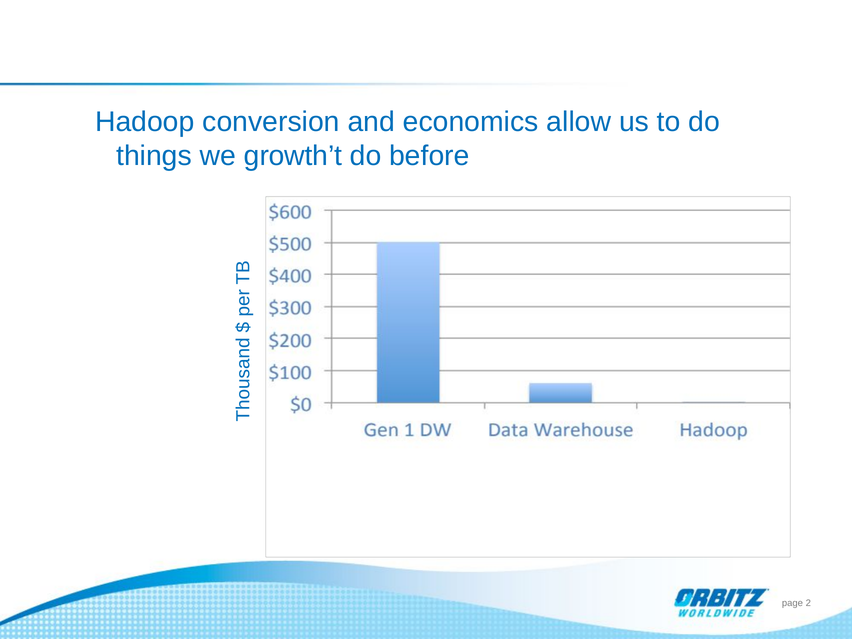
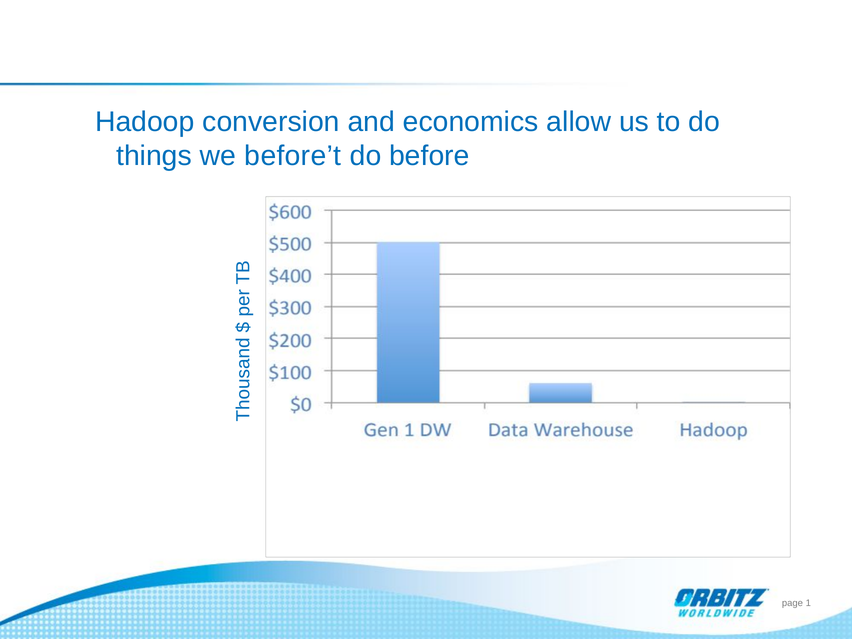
growth’t: growth’t -> before’t
2: 2 -> 1
